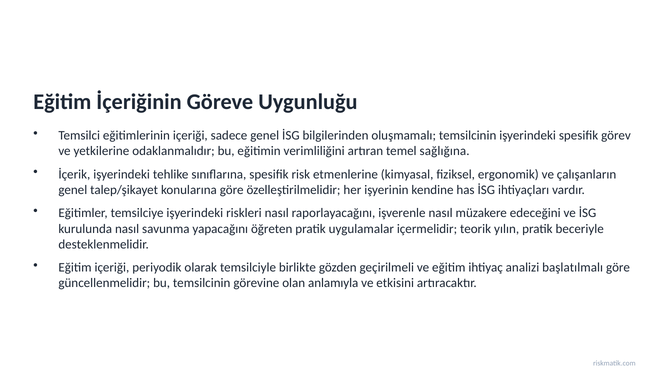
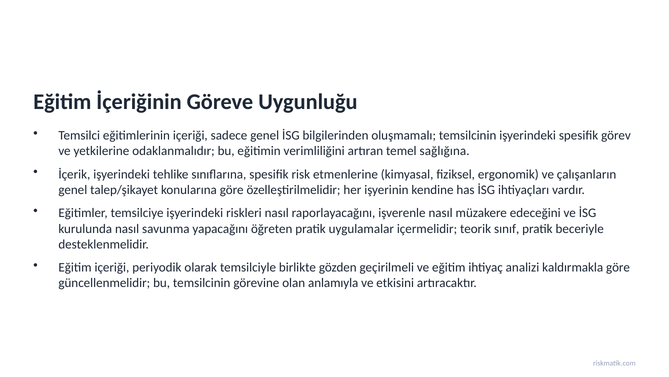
yılın: yılın -> sınıf
başlatılmalı: başlatılmalı -> kaldırmakla
